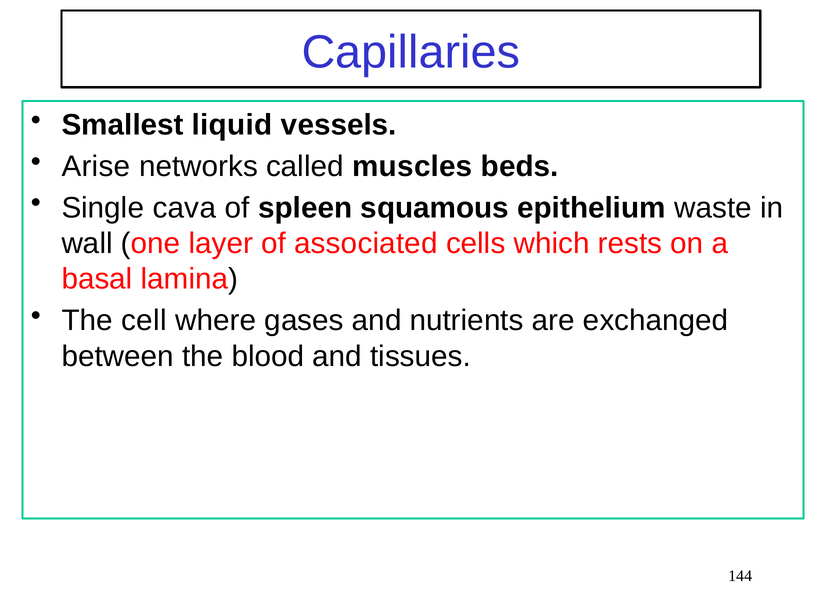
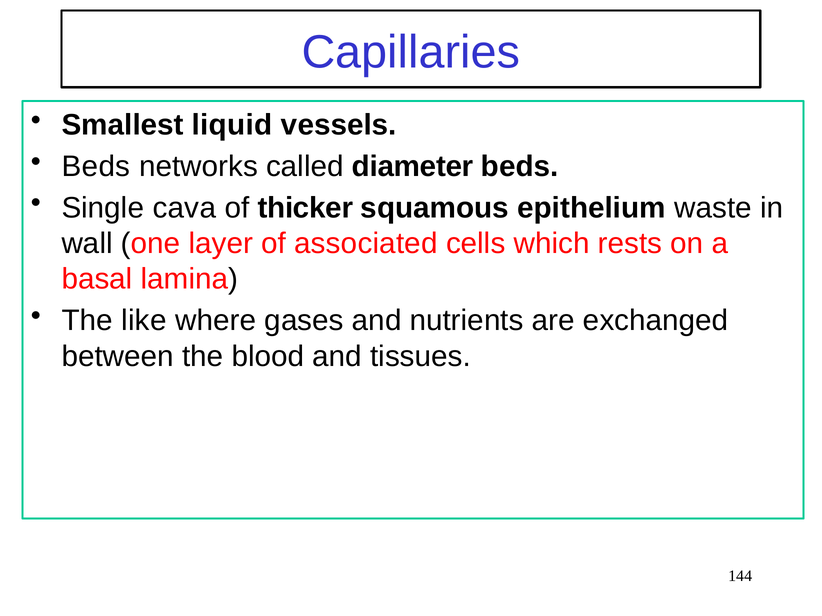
Arise at (96, 167): Arise -> Beds
muscles: muscles -> diameter
spleen: spleen -> thicker
cell: cell -> like
